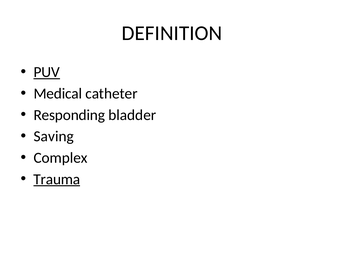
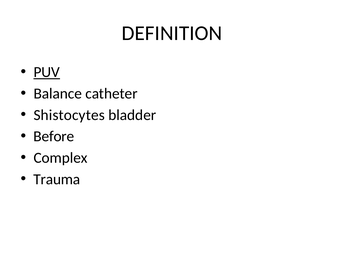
Medical: Medical -> Balance
Responding: Responding -> Shistocytes
Saving: Saving -> Before
Trauma underline: present -> none
